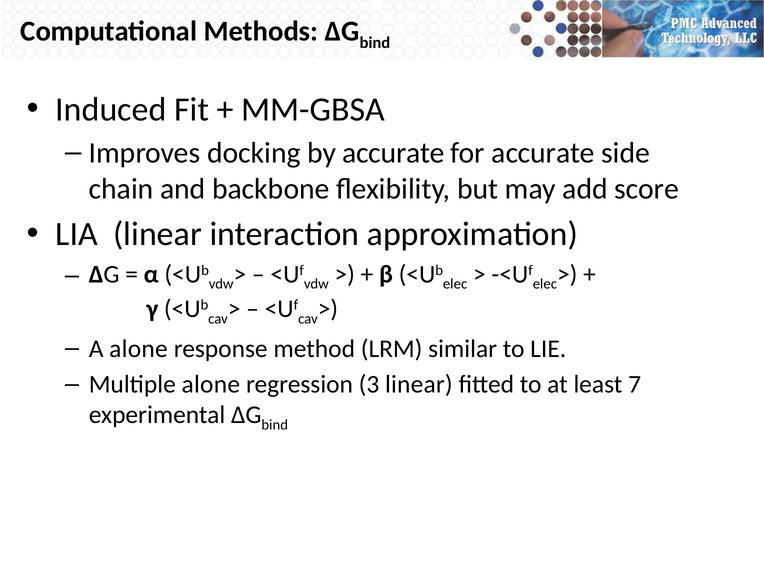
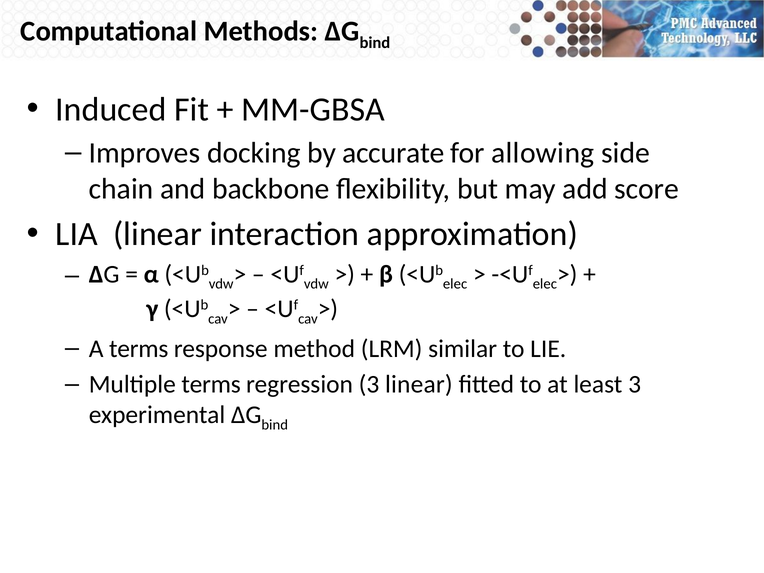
for accurate: accurate -> allowing
A alone: alone -> terms
Multiple alone: alone -> terms
least 7: 7 -> 3
